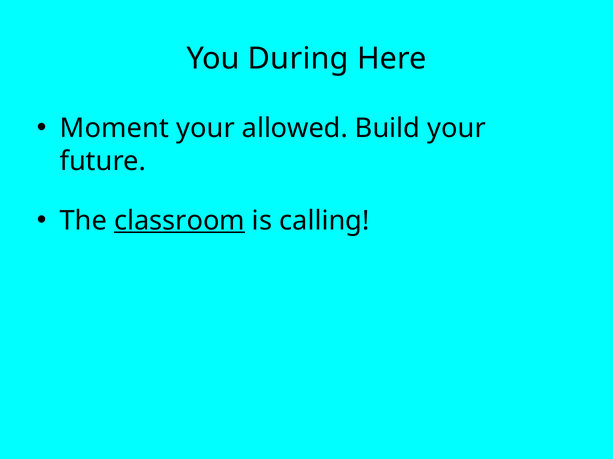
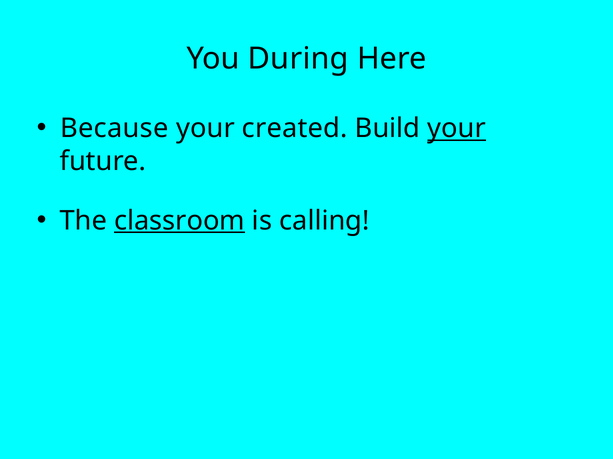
Moment: Moment -> Because
allowed: allowed -> created
your at (457, 129) underline: none -> present
